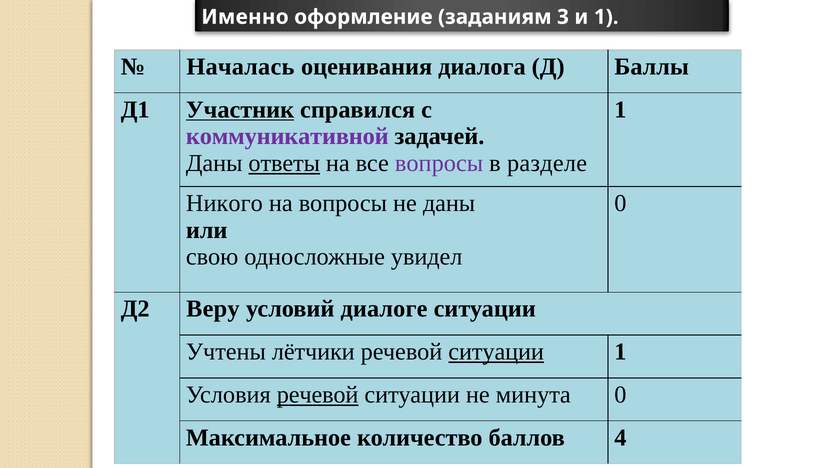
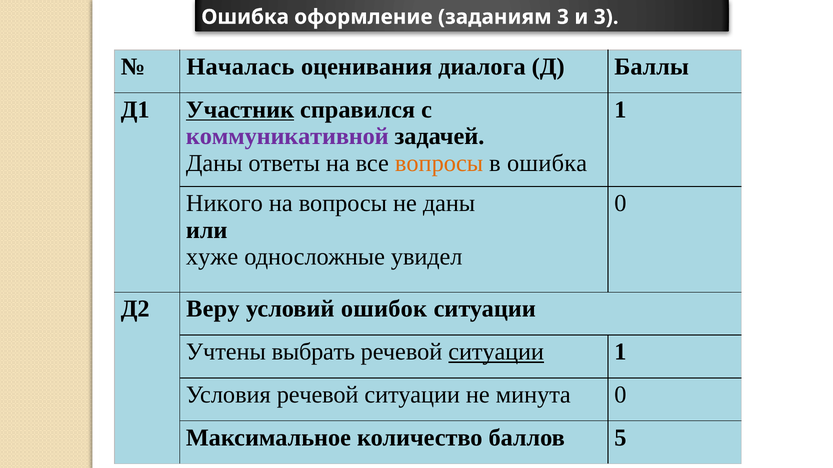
Именно at (245, 17): Именно -> Ошибка
и 1: 1 -> 3
ответы underline: present -> none
вопросы at (439, 163) colour: purple -> orange
в разделе: разделе -> ошибка
свою: свою -> хуже
диалоге: диалоге -> ошибок
лётчики: лётчики -> выбрать
речевой at (318, 395) underline: present -> none
4: 4 -> 5
